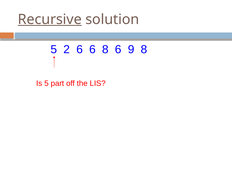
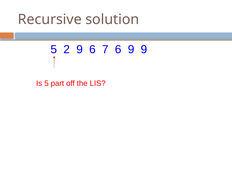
Recursive underline: present -> none
2 6: 6 -> 9
6 8: 8 -> 7
9 8: 8 -> 9
